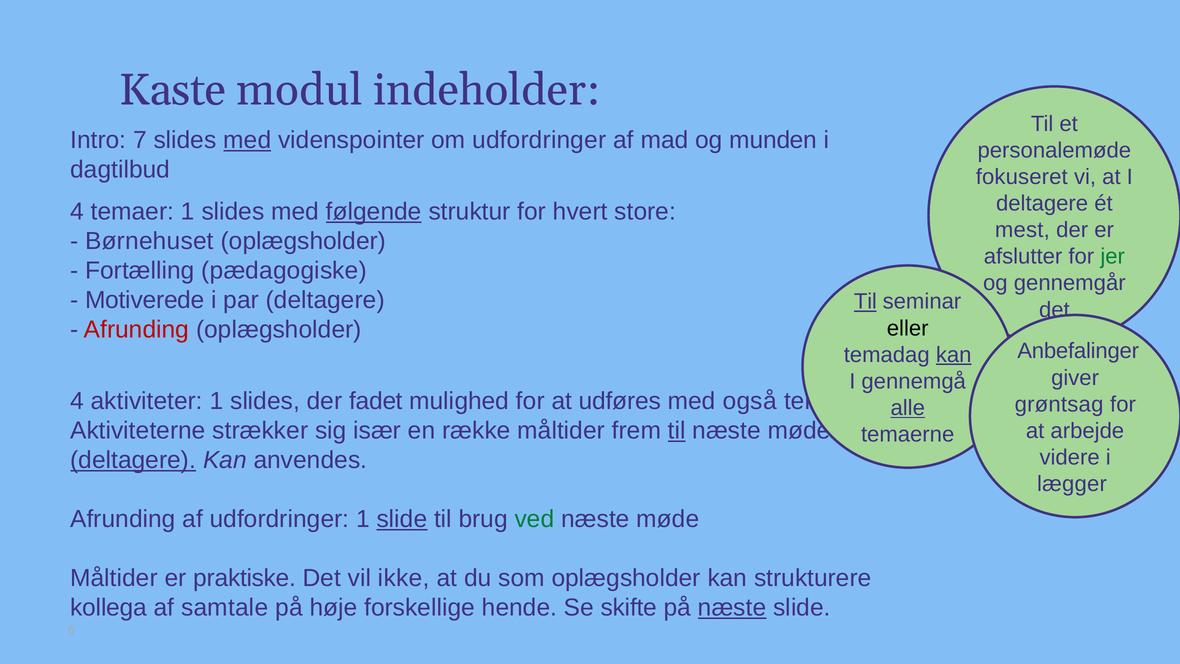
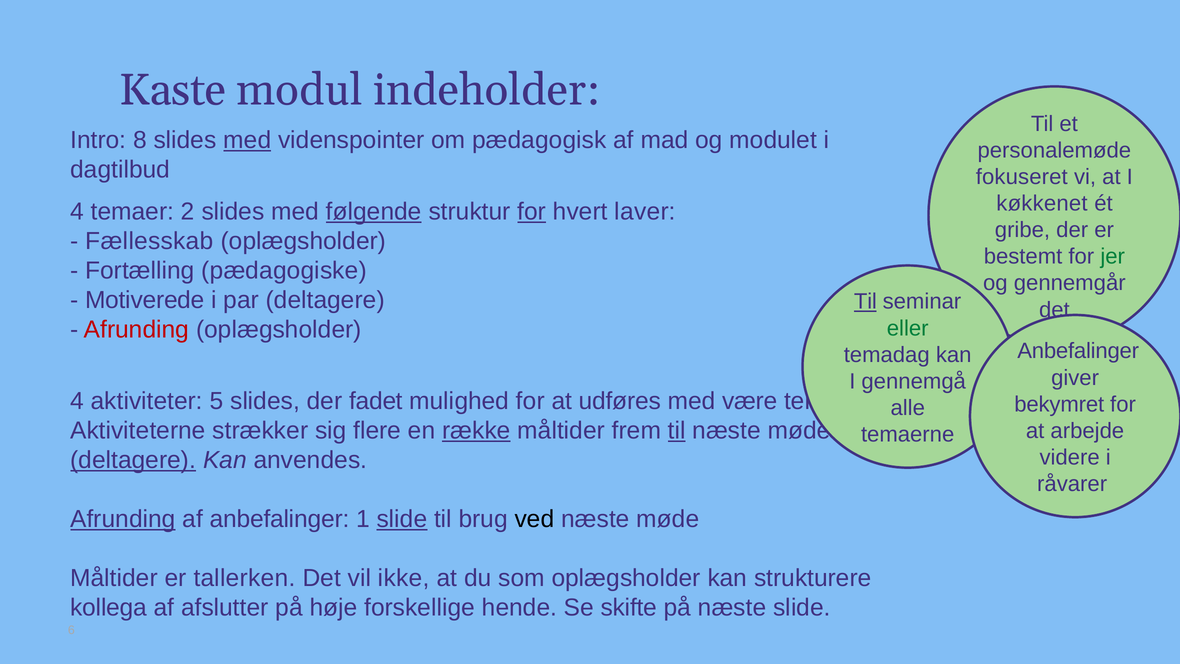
7: 7 -> 8
om udfordringer: udfordringer -> pædagogisk
munden: munden -> modulet
deltagere at (1042, 203): deltagere -> køkkenet
temaer 1: 1 -> 2
for at (532, 211) underline: none -> present
store: store -> laver
mest: mest -> gribe
Børnehuset: Børnehuset -> Fællesskab
afslutter: afslutter -> bestemt
eller colour: black -> green
kan at (954, 355) underline: present -> none
aktiviteter 1: 1 -> 5
også: også -> være
grøntsag: grøntsag -> bekymret
alle underline: present -> none
især: især -> flere
række underline: none -> present
lægger: lægger -> råvarer
Afrunding at (123, 519) underline: none -> present
af udfordringer: udfordringer -> anbefalinger
ved colour: green -> black
praktiske: praktiske -> tallerken
samtale: samtale -> afslutter
næste at (732, 607) underline: present -> none
